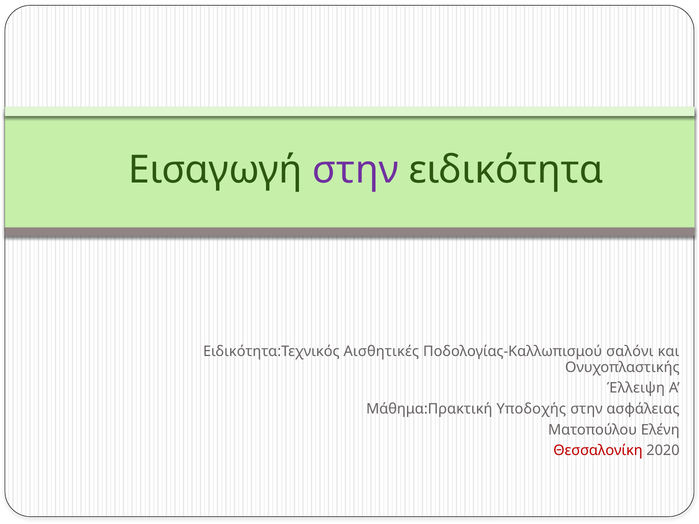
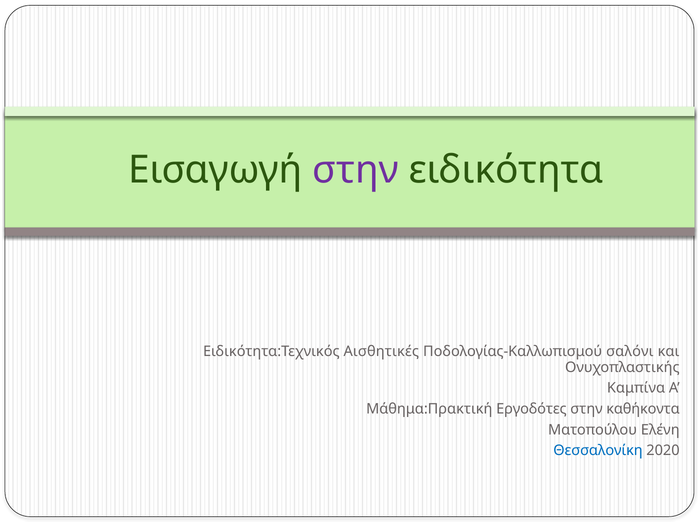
Έλλειψη: Έλλειψη -> Καμπίνα
Υποδοχής: Υποδοχής -> Εργοδότες
ασφάλειας: ασφάλειας -> καθήκοντα
Θεσσαλονίκη colour: red -> blue
